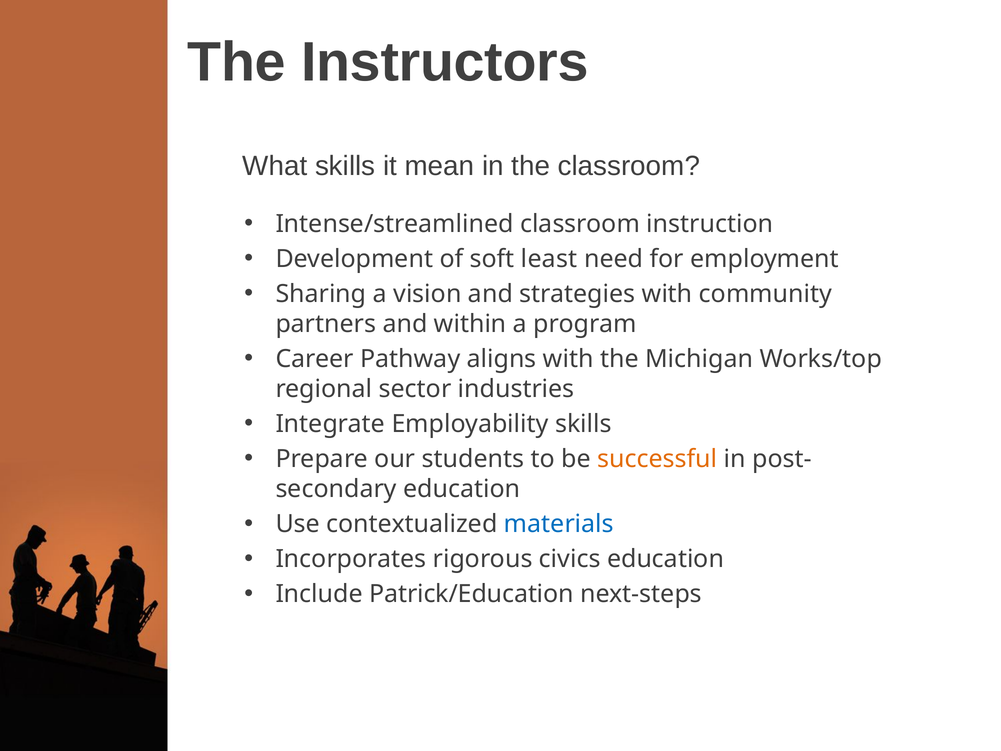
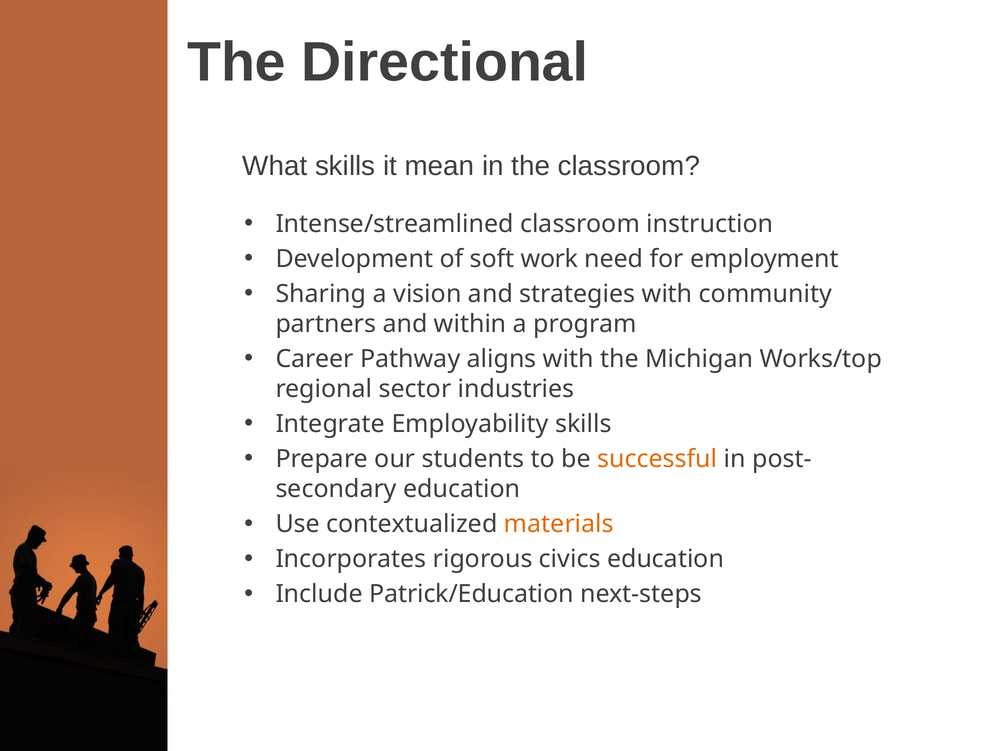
Instructors: Instructors -> Directional
least: least -> work
materials colour: blue -> orange
